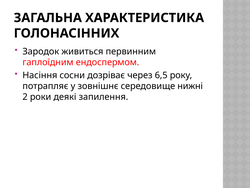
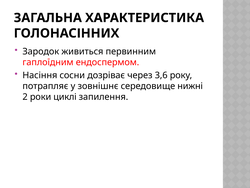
6,5: 6,5 -> 3,6
деякі: деякі -> циклі
